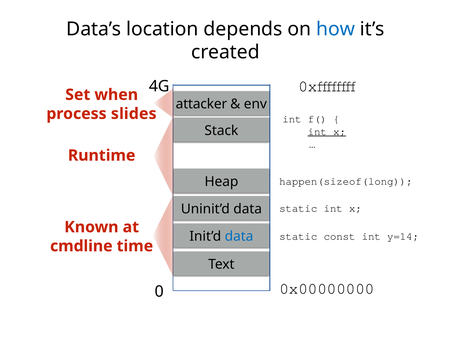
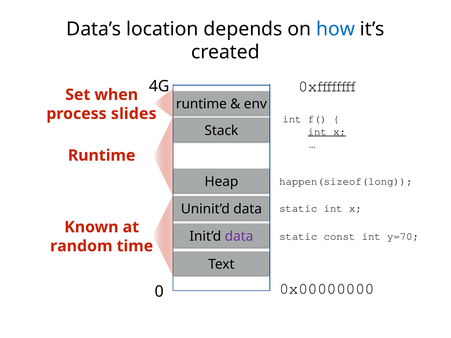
attacker at (201, 104): attacker -> runtime
data at (239, 237) colour: blue -> purple
y=14: y=14 -> y=70
cmdline: cmdline -> random
